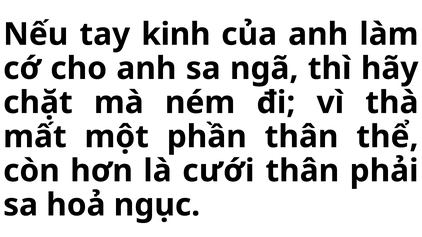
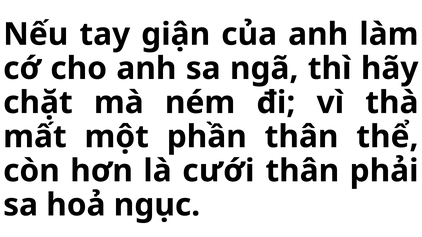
kinh: kinh -> giận
